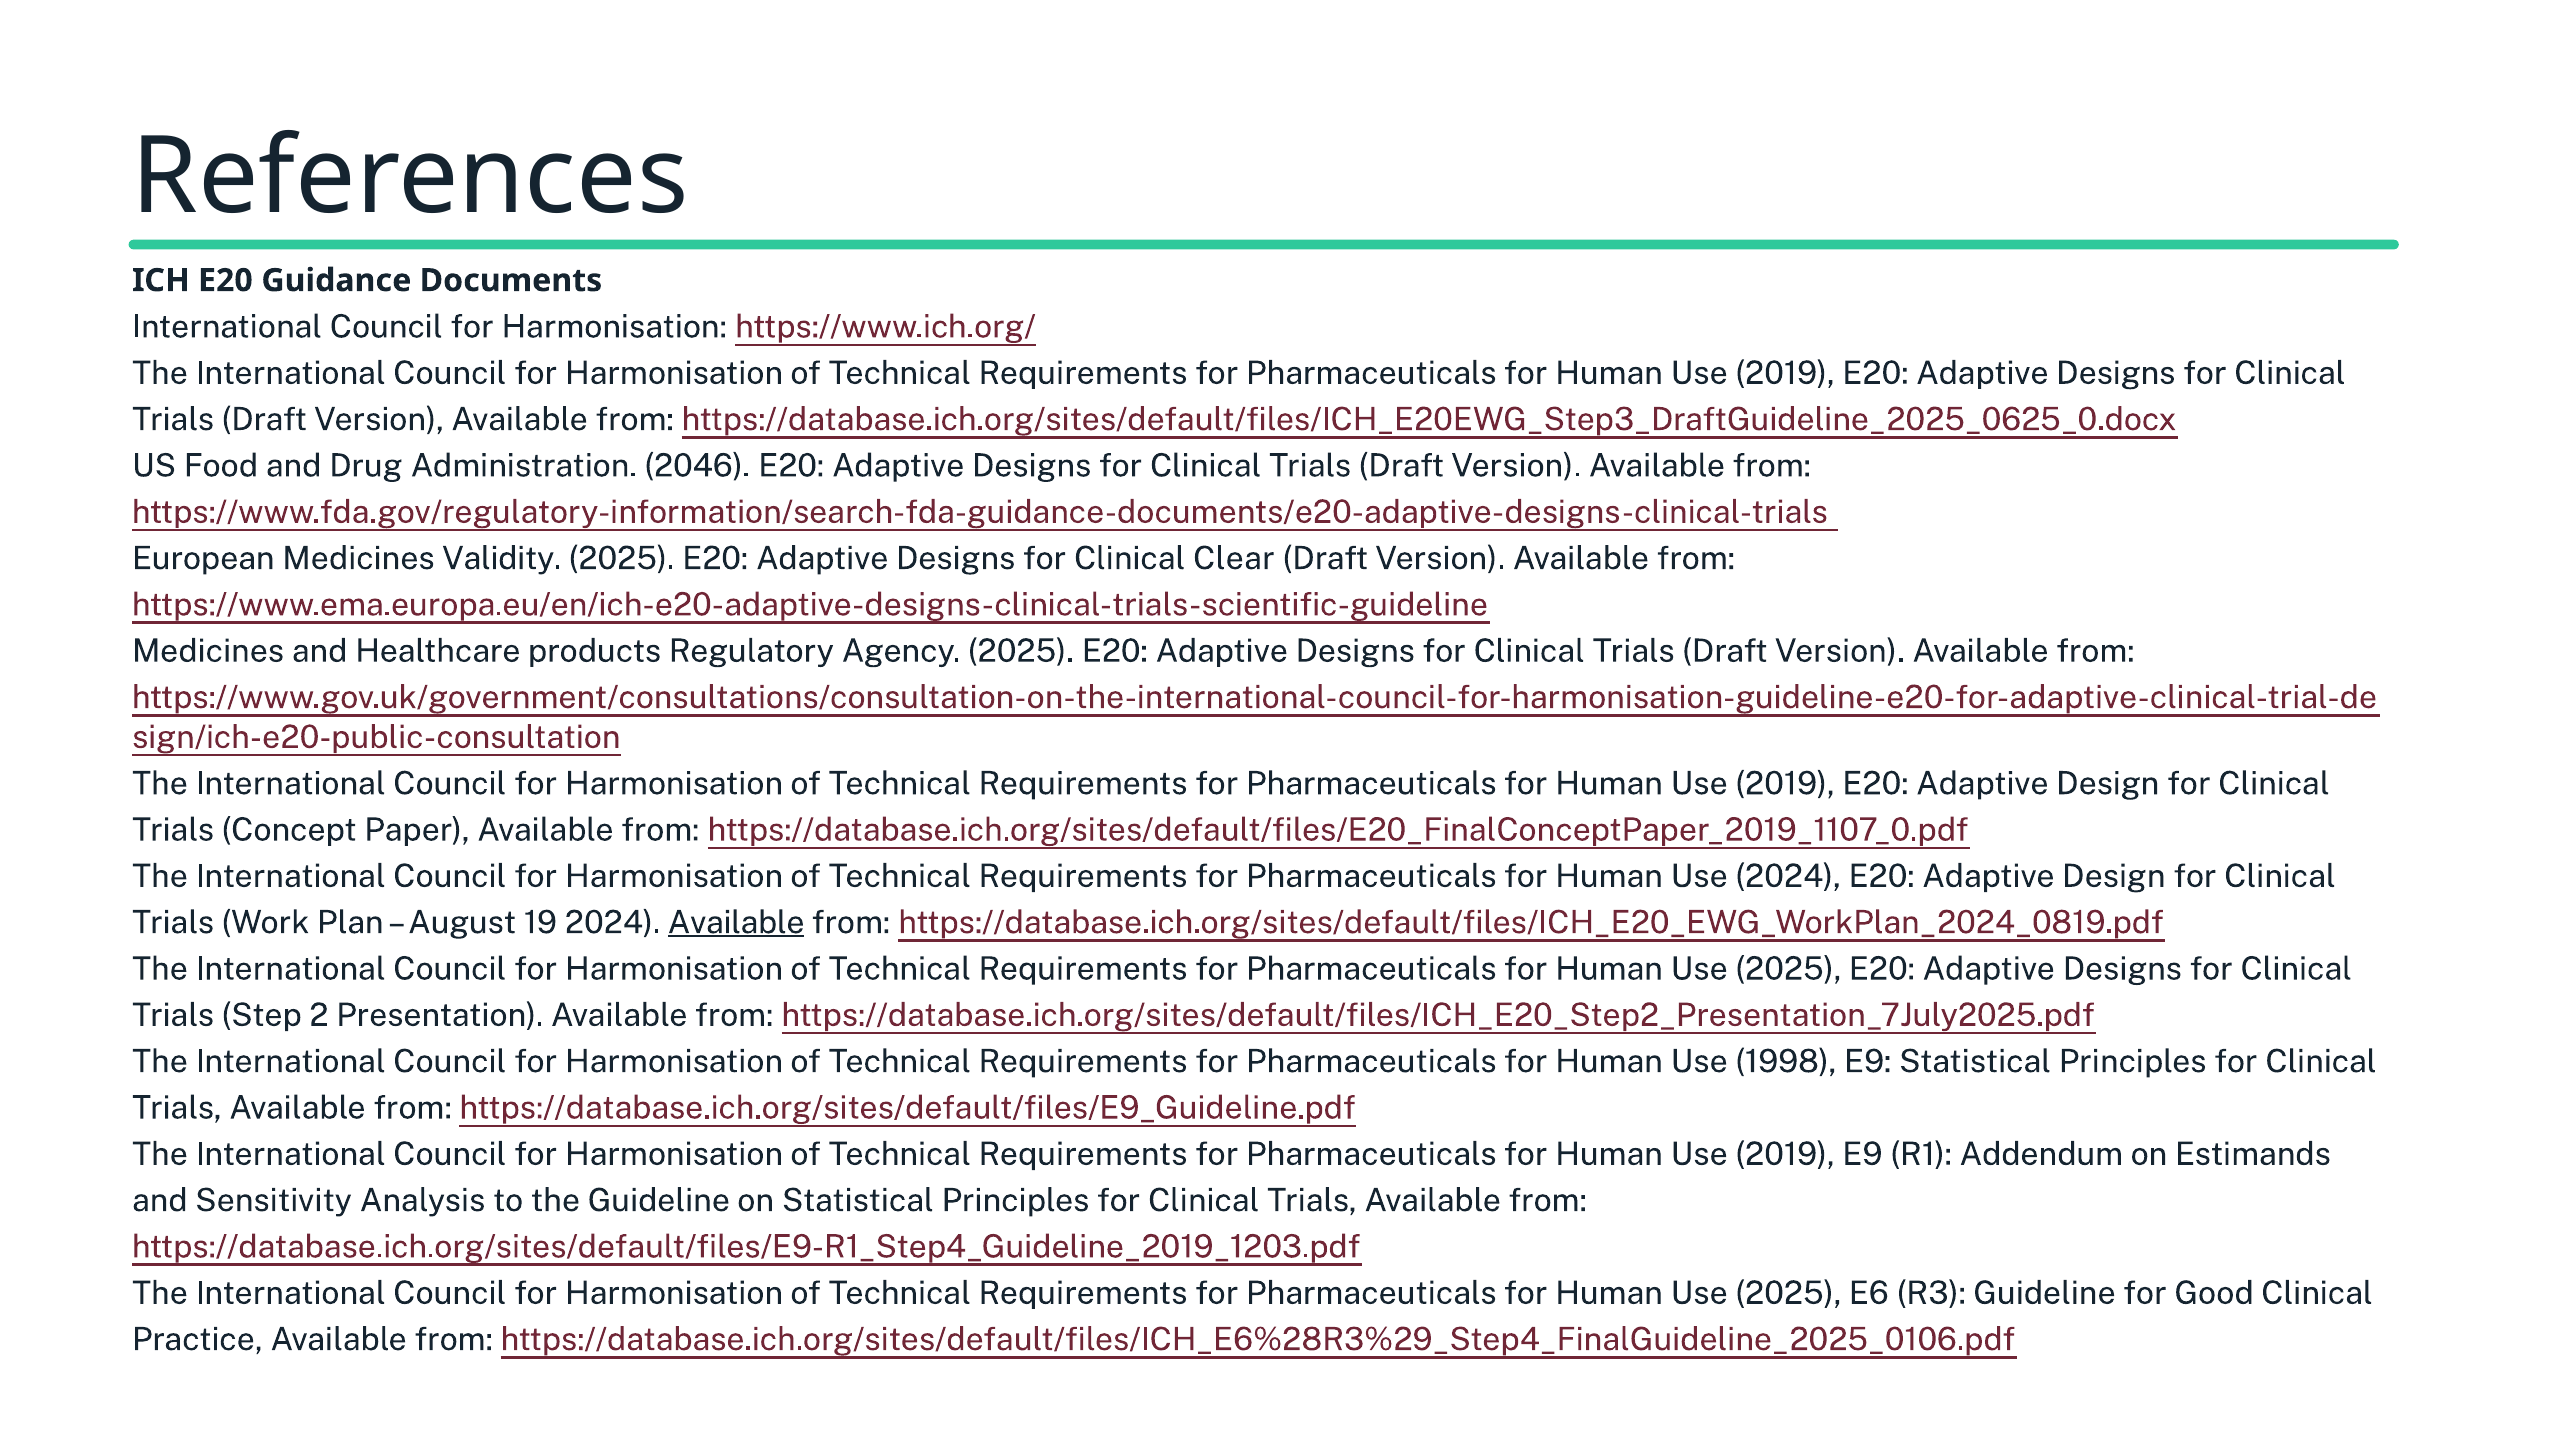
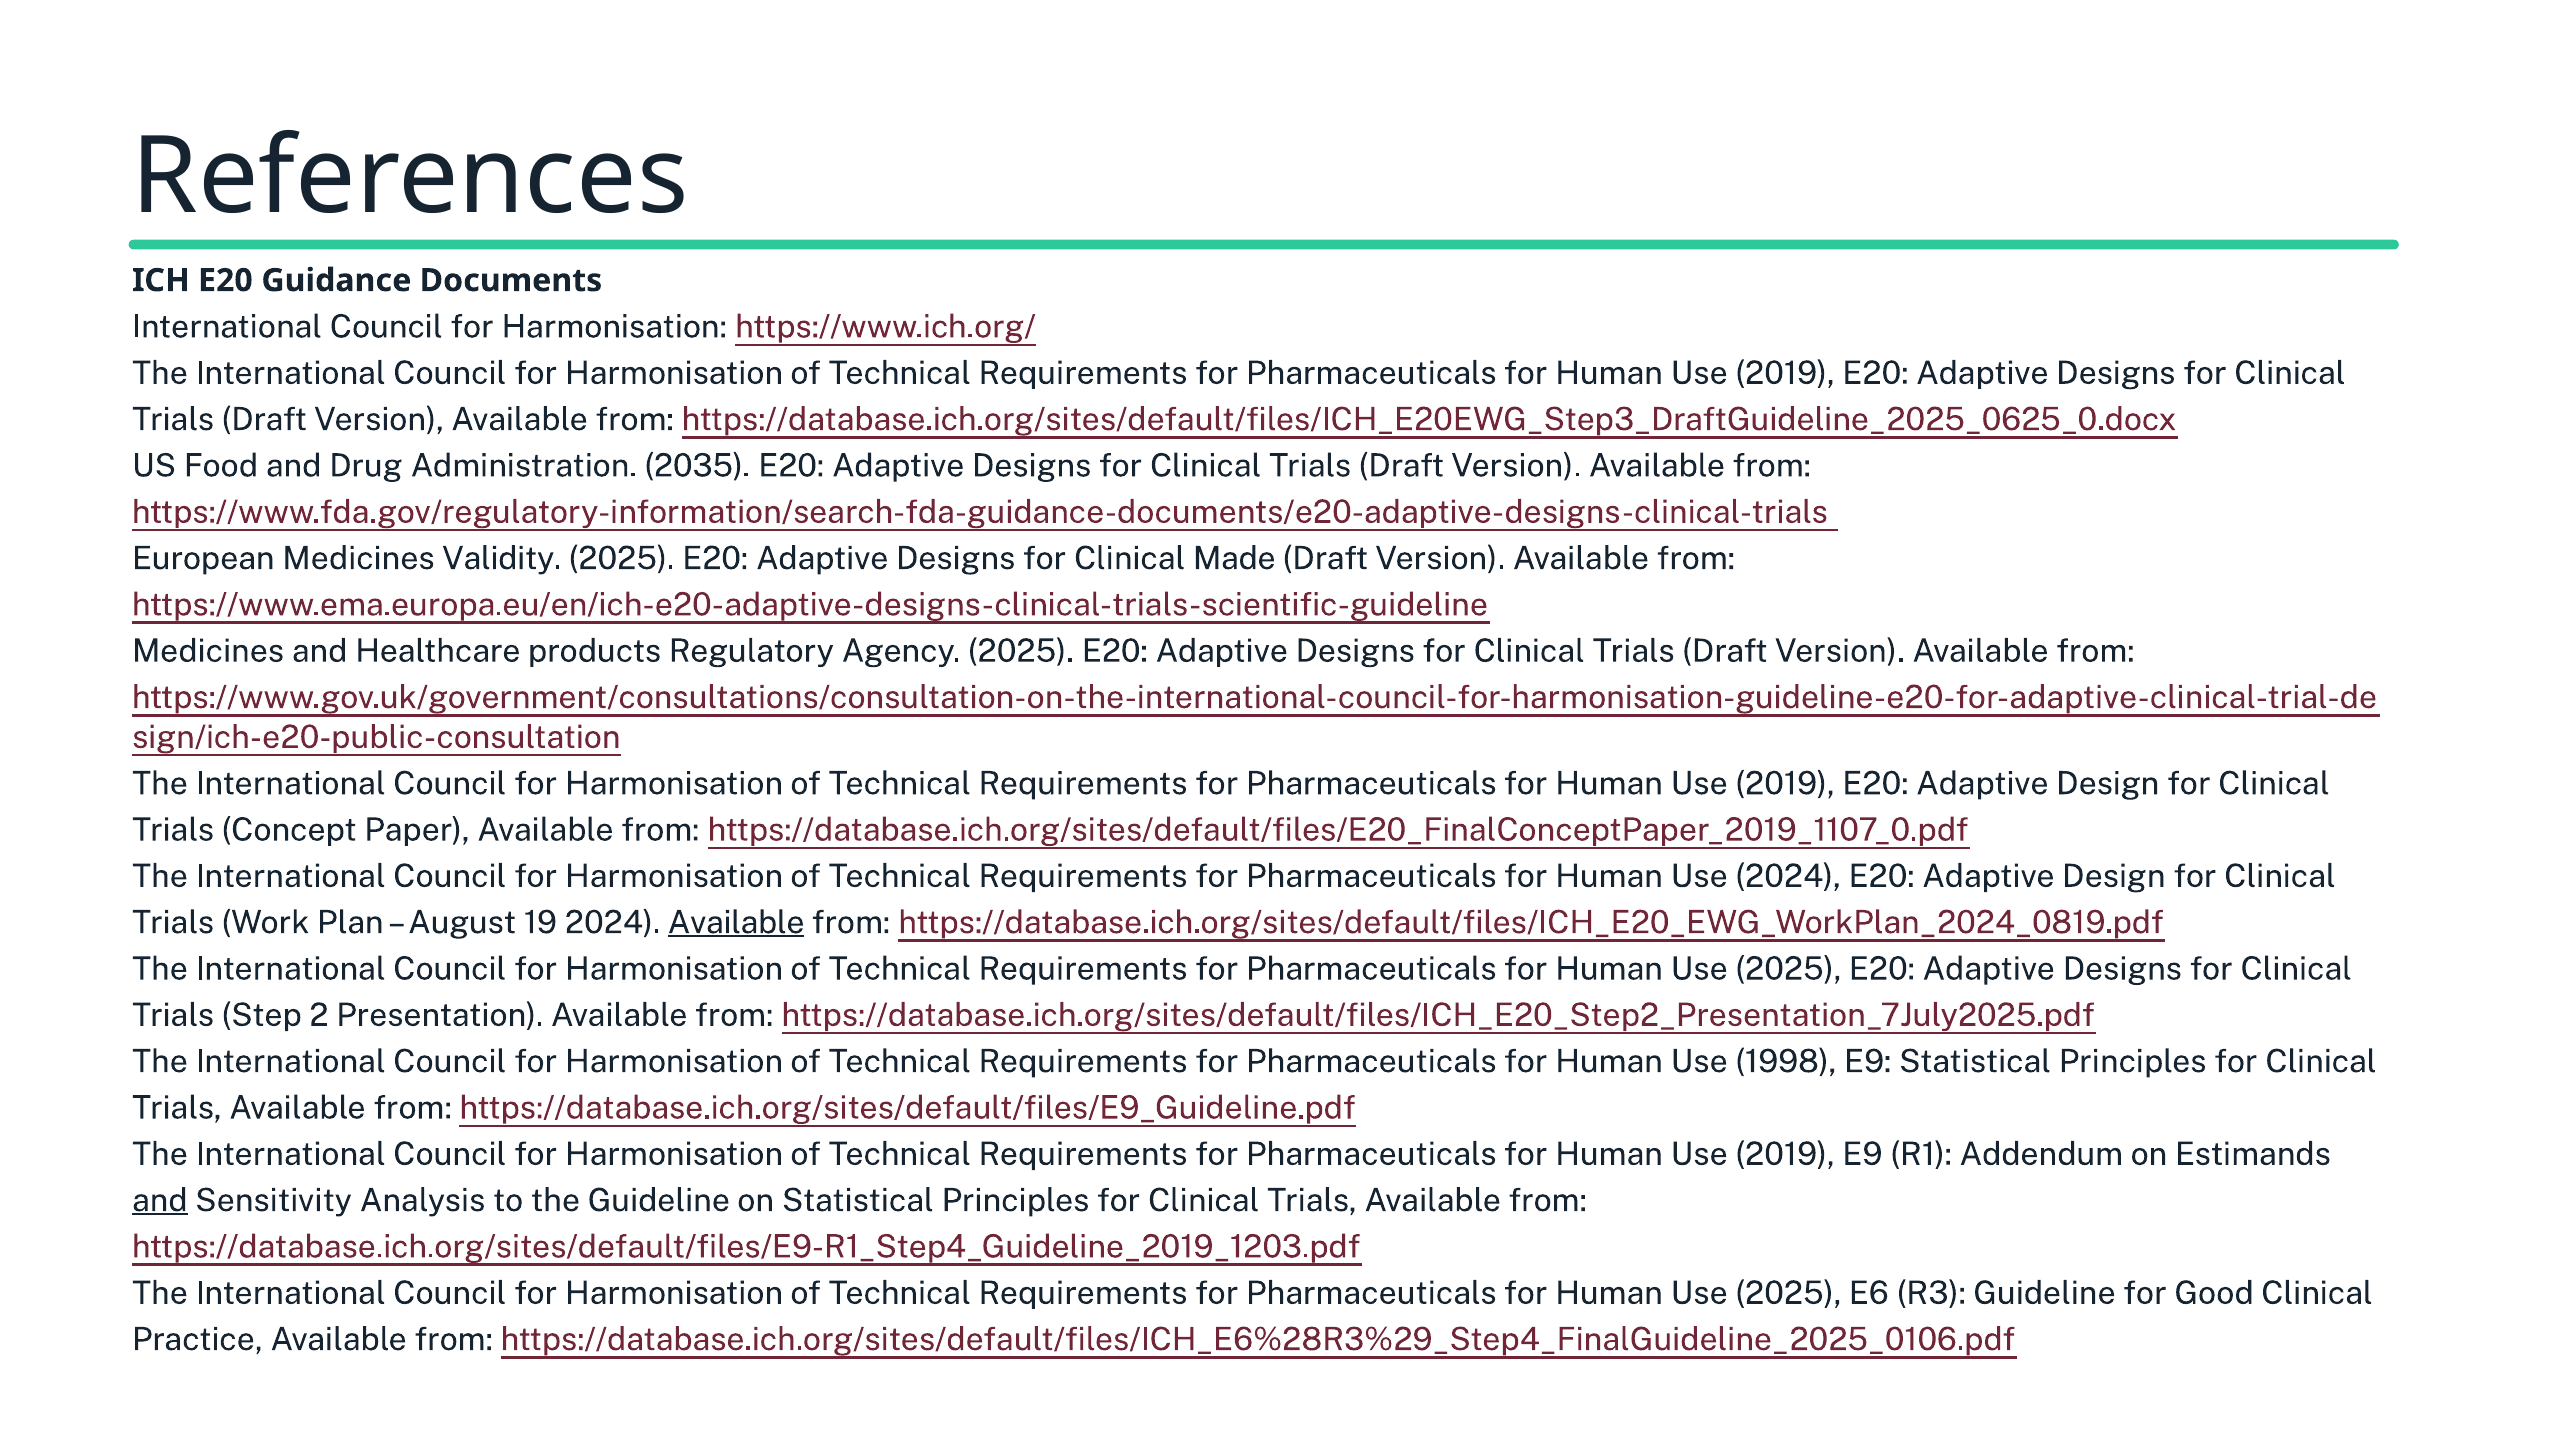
2046: 2046 -> 2035
Clear: Clear -> Made
and at (160, 1201) underline: none -> present
